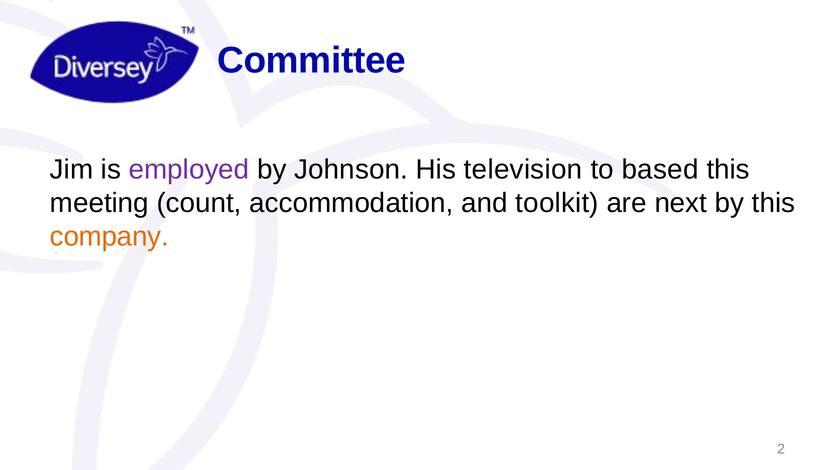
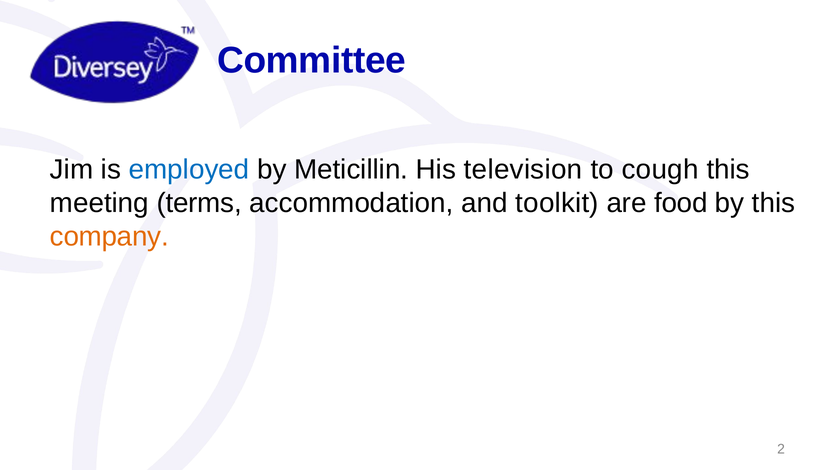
employed colour: purple -> blue
Johnson: Johnson -> Meticillin
based: based -> cough
count: count -> terms
next: next -> food
